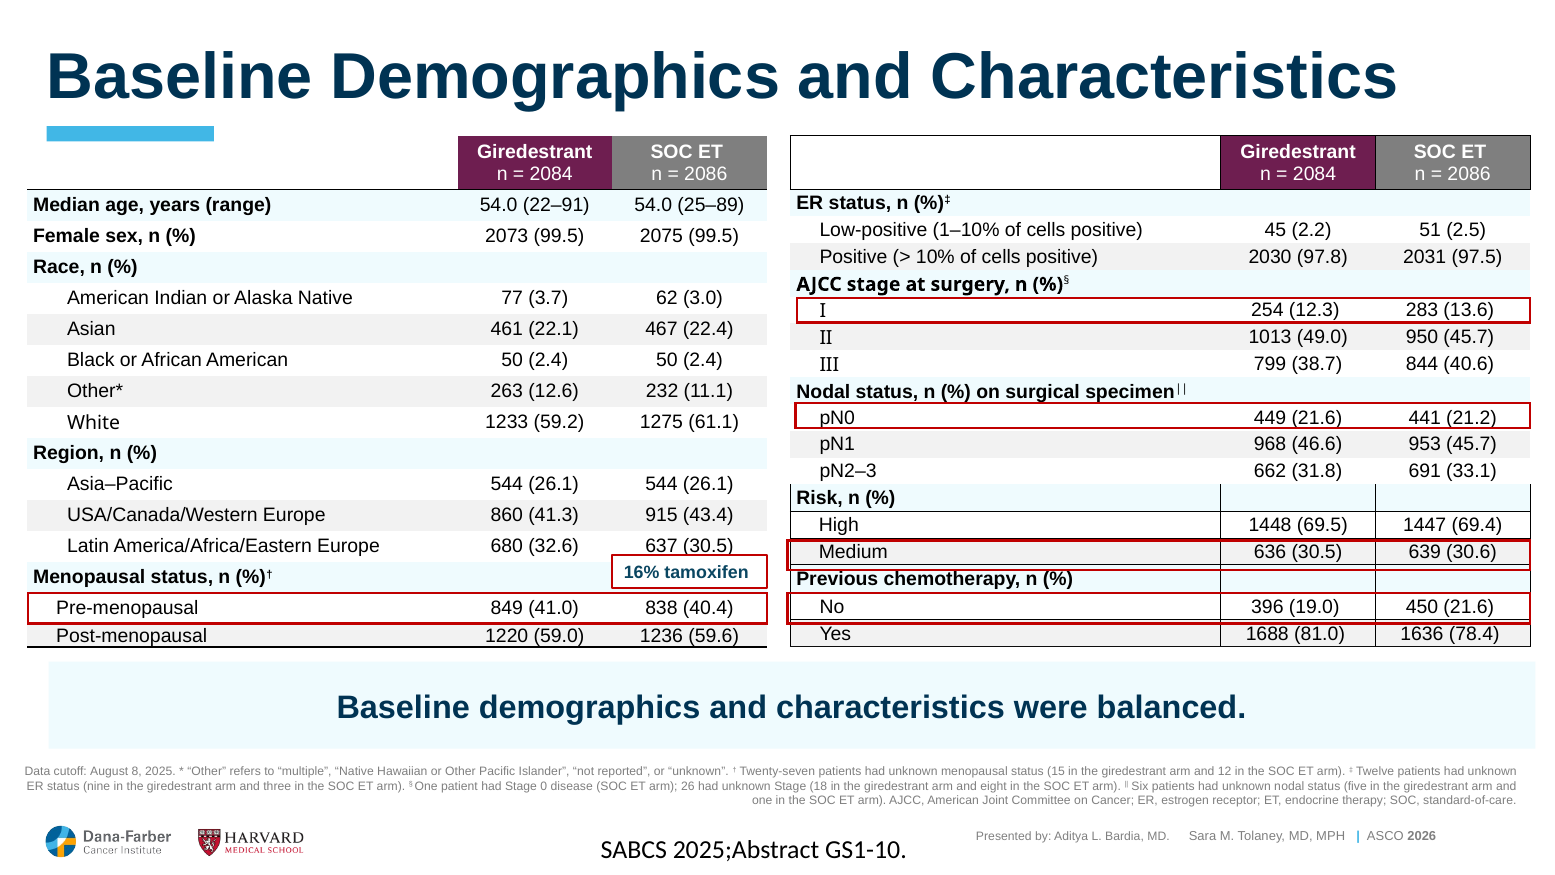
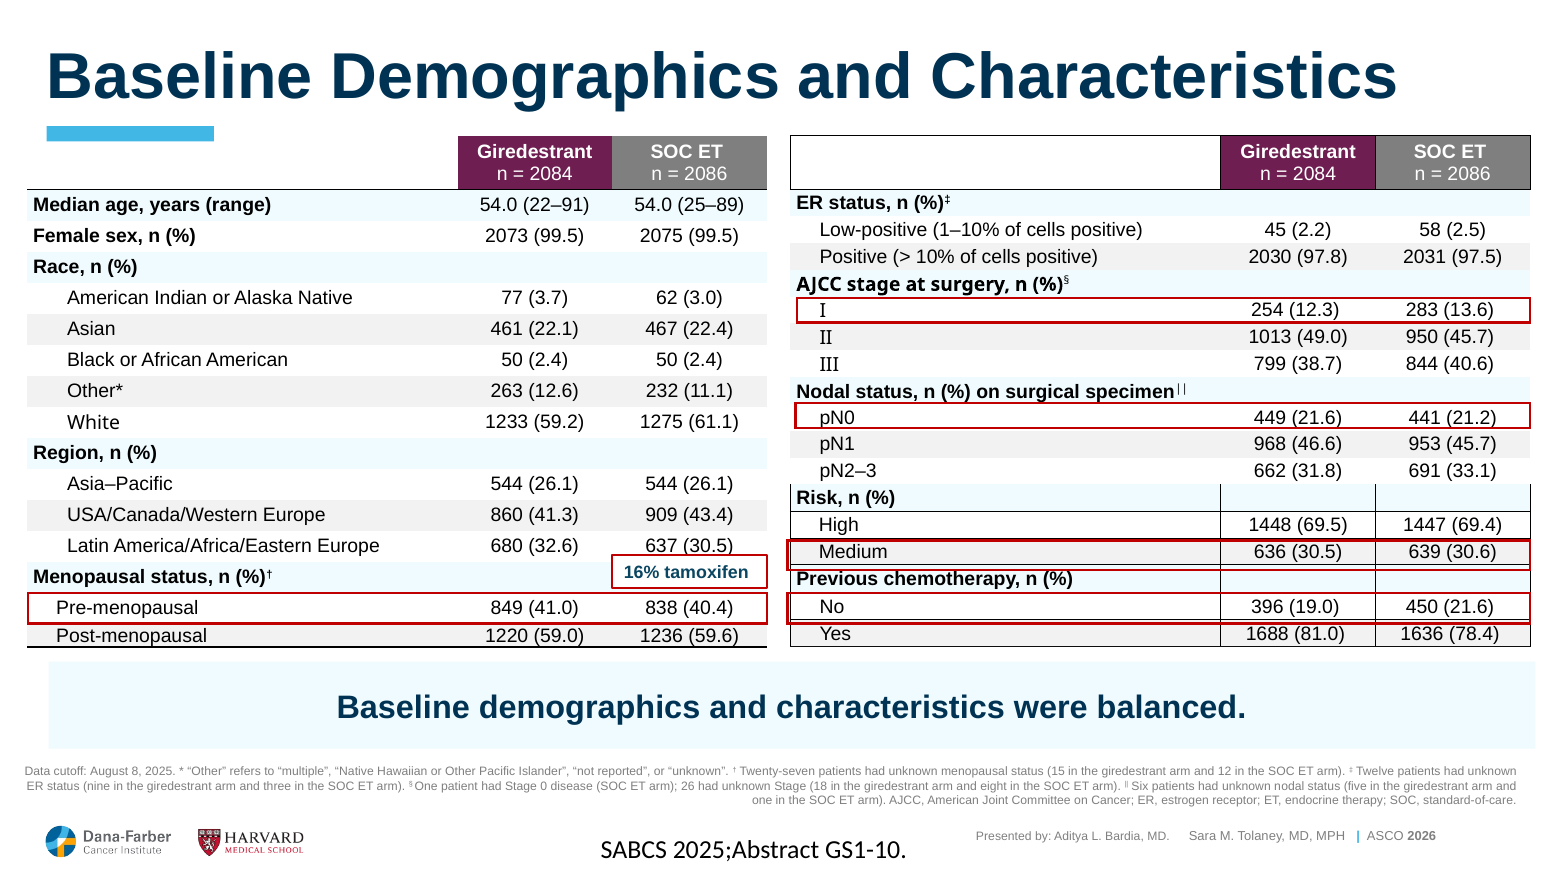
51: 51 -> 58
915: 915 -> 909
